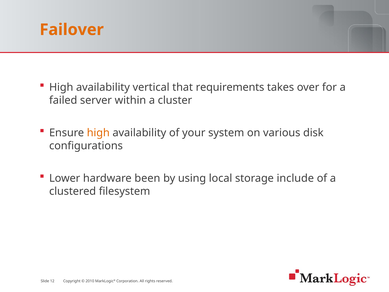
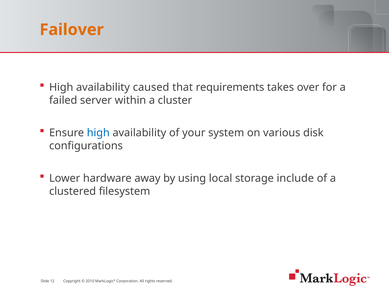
vertical: vertical -> caused
high at (98, 133) colour: orange -> blue
been: been -> away
